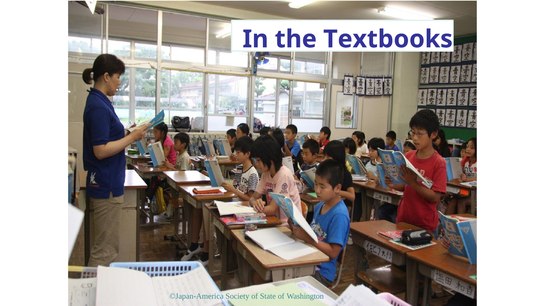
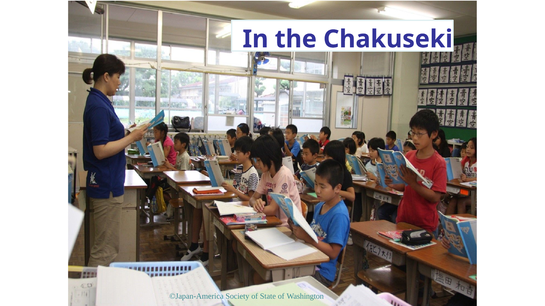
Textbooks: Textbooks -> Chakuseki
